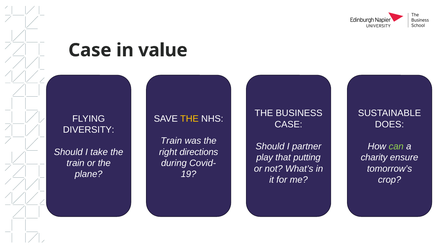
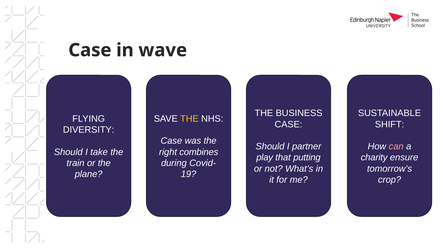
value: value -> wave
DOES: DOES -> SHIFT
Train at (171, 141): Train -> Case
can colour: light green -> pink
directions: directions -> combines
